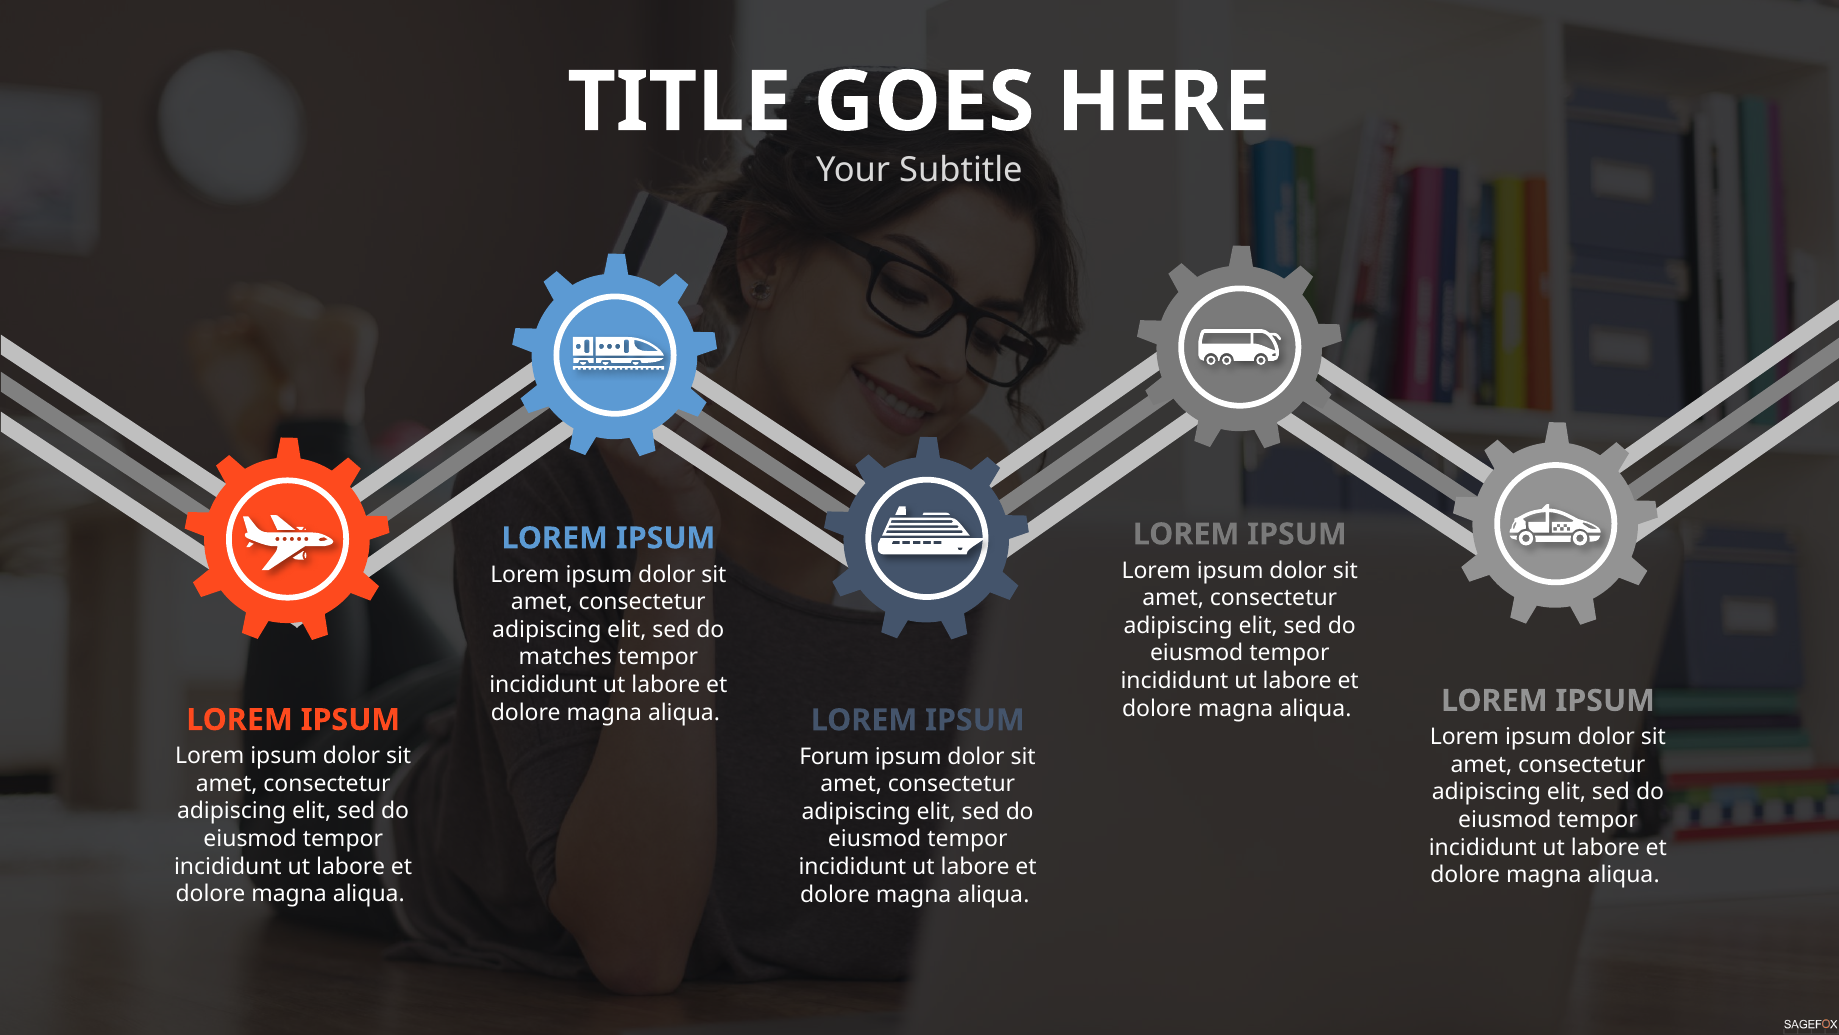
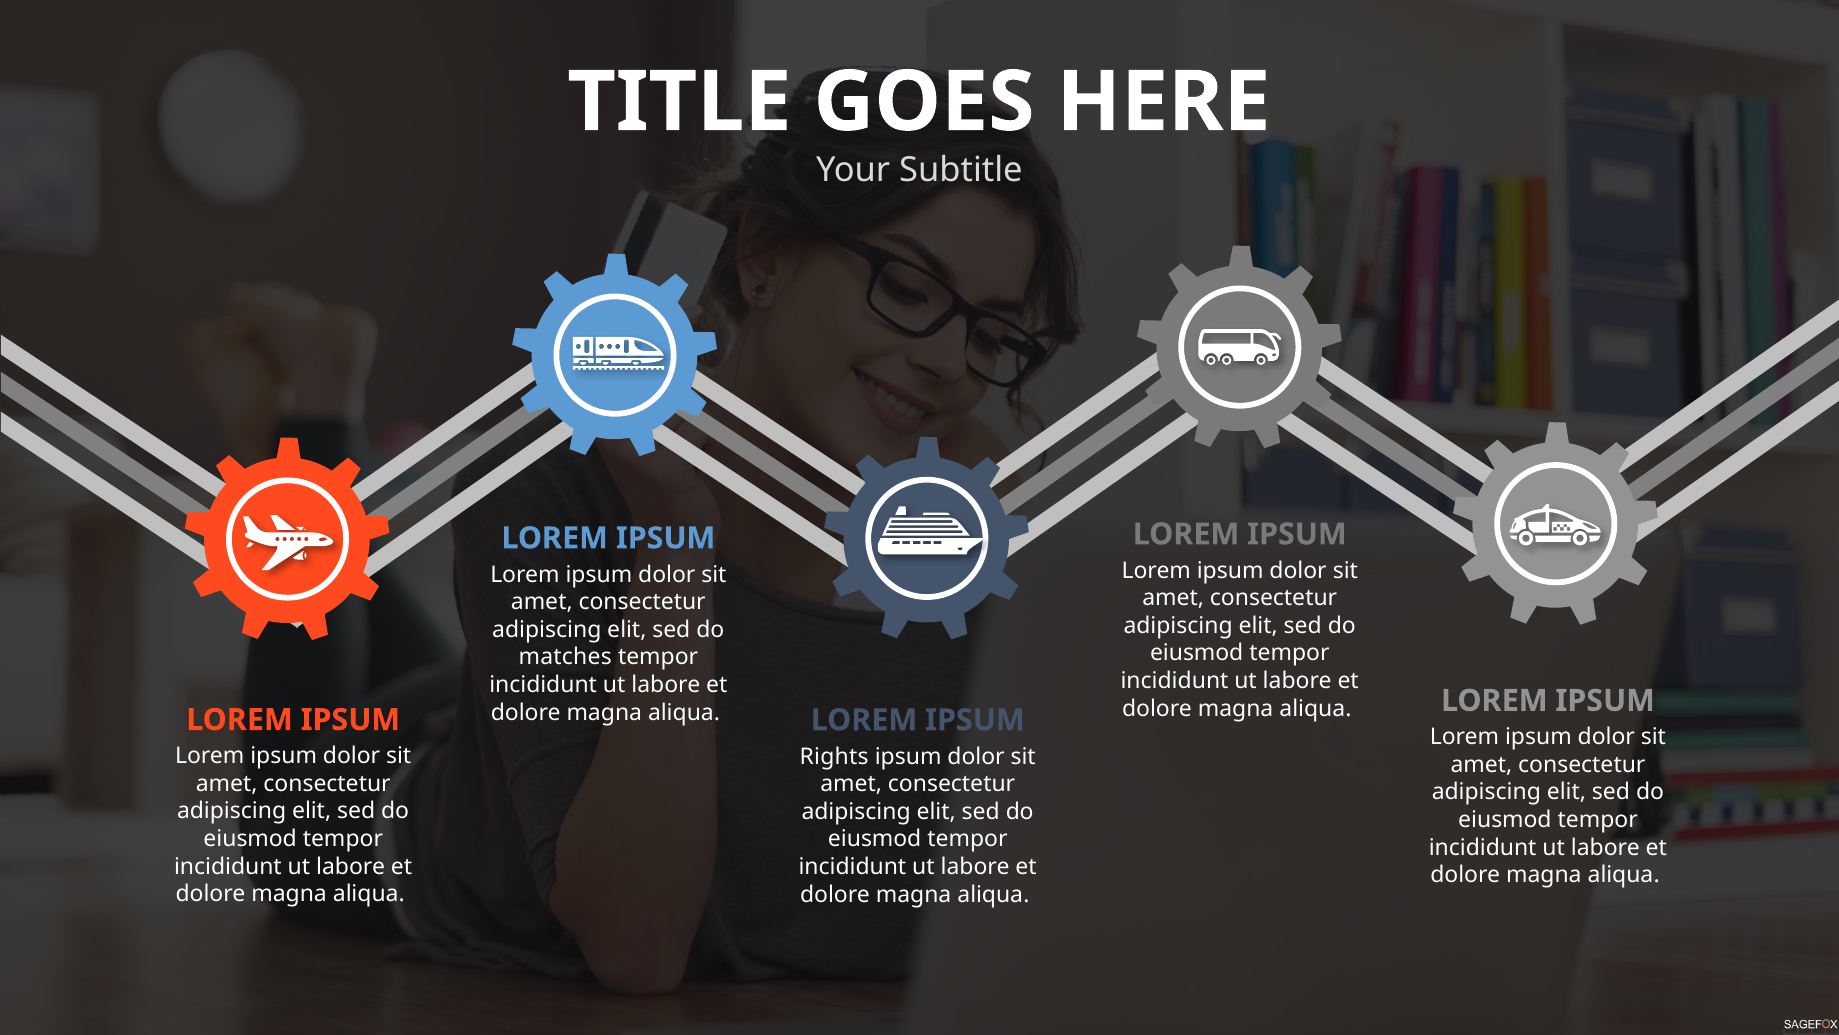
Forum: Forum -> Rights
